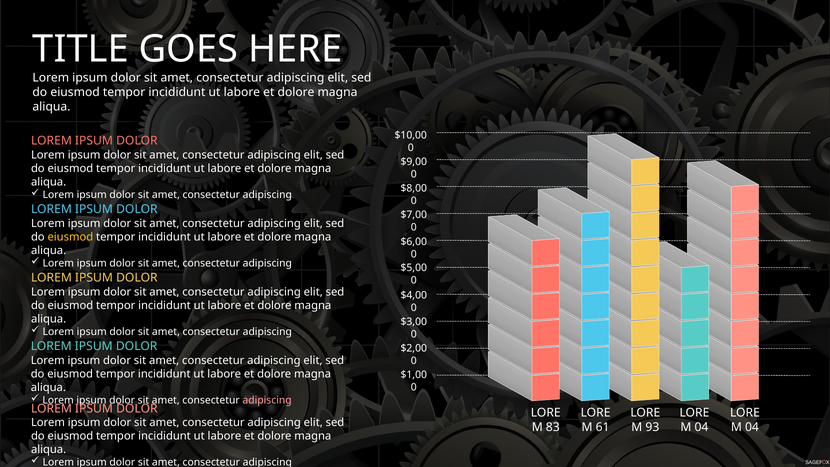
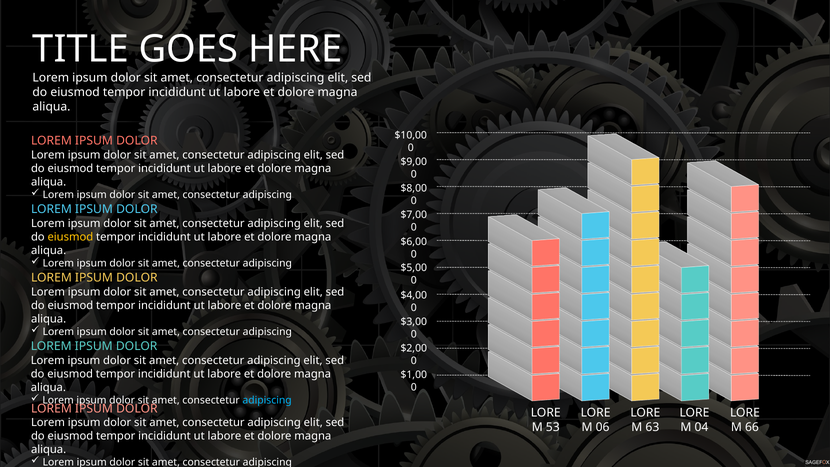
adipiscing at (267, 400) colour: pink -> light blue
83: 83 -> 53
61: 61 -> 06
93: 93 -> 63
04 at (752, 427): 04 -> 66
